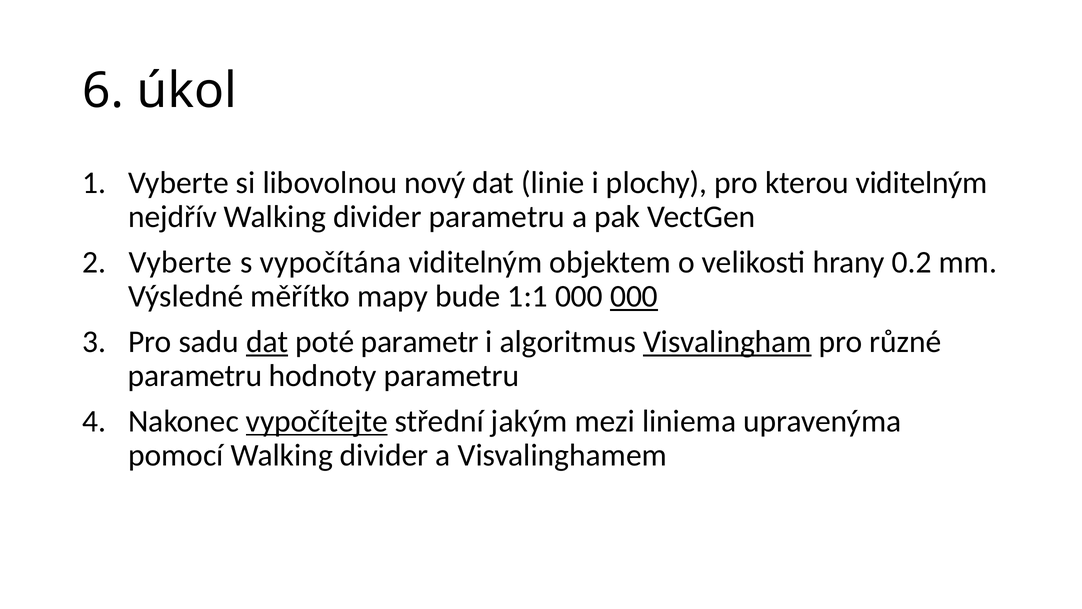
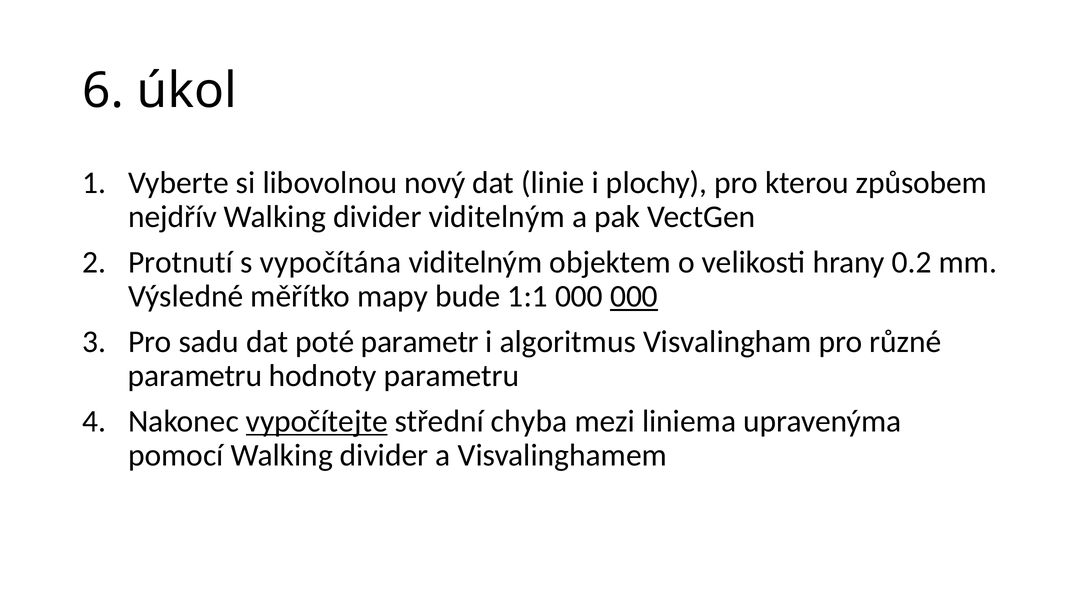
kterou viditelným: viditelným -> způsobem
divider parametru: parametru -> viditelným
Vyberte at (180, 262): Vyberte -> Protnutí
dat at (267, 342) underline: present -> none
Visvalingham underline: present -> none
jakým: jakým -> chyba
